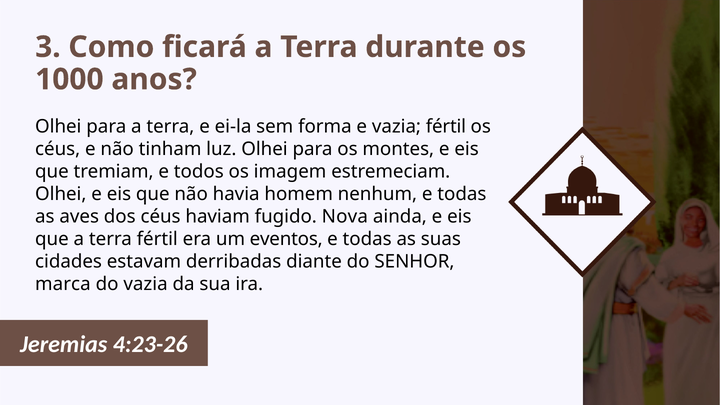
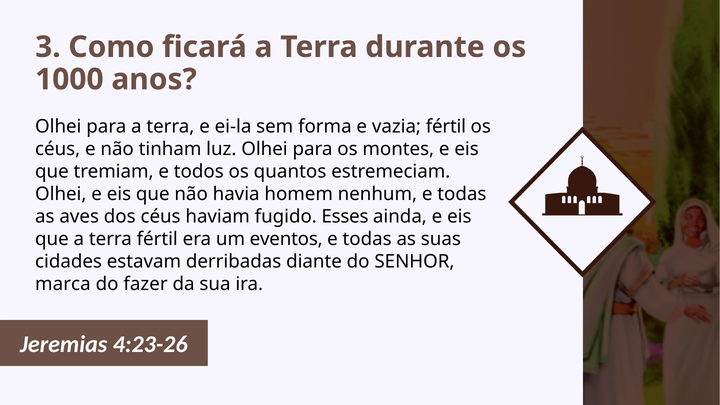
imagem: imagem -> quantos
Nova: Nova -> Esses
do vazia: vazia -> fazer
